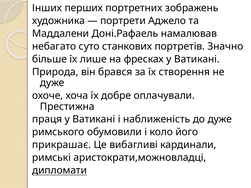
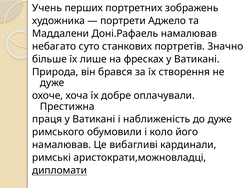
Інших: Інших -> Учень
прикрашає at (62, 145): прикрашає -> намалював
